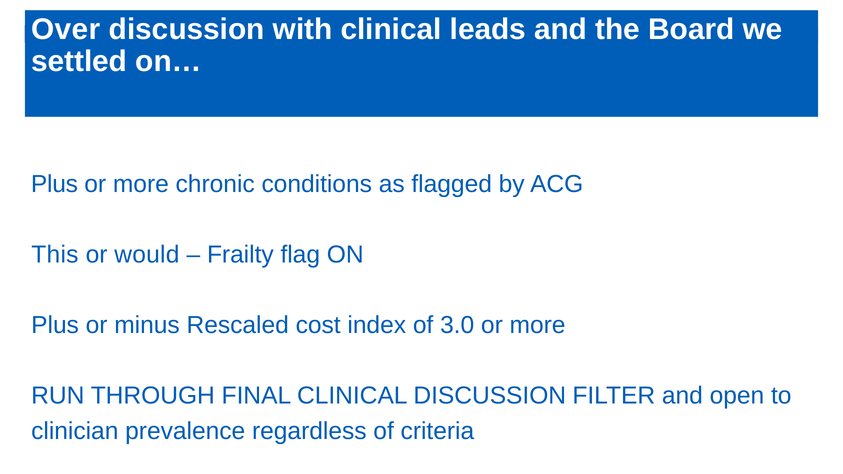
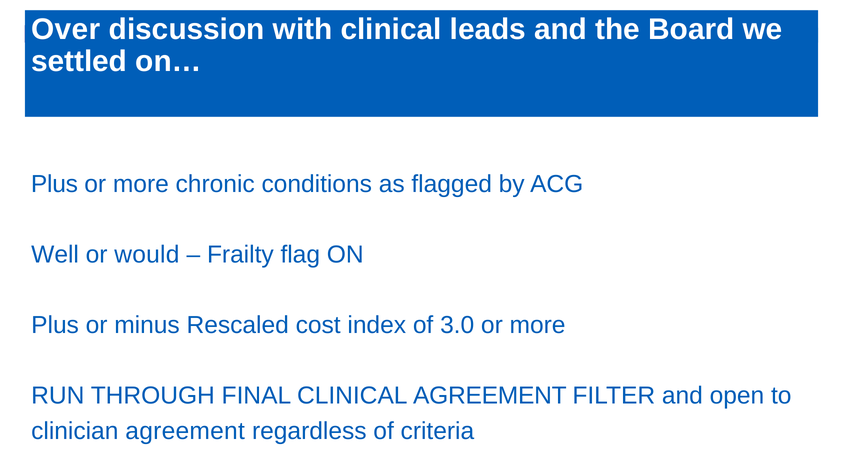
This: This -> Well
CLINICAL DISCUSSION: DISCUSSION -> AGREEMENT
clinician prevalence: prevalence -> agreement
